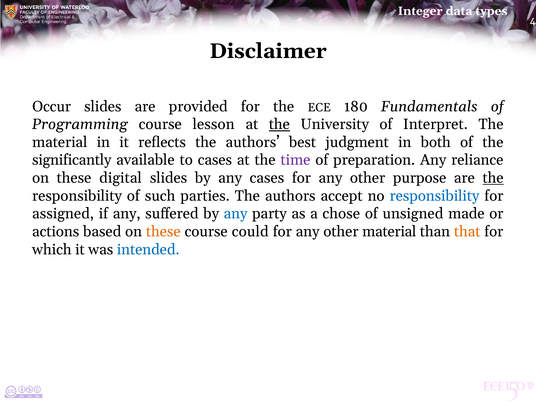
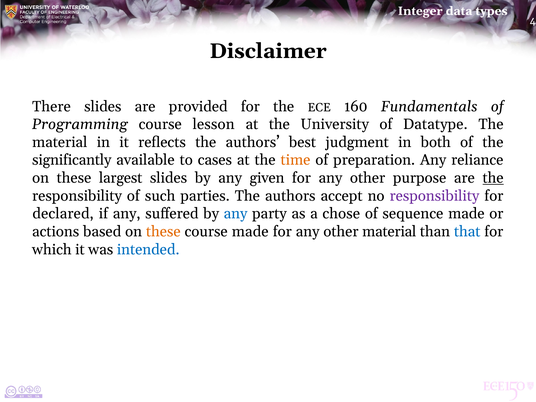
Occur: Occur -> There
180: 180 -> 160
the at (279, 124) underline: present -> none
Interpret: Interpret -> Datatype
time colour: purple -> orange
digital: digital -> largest
any cases: cases -> given
responsibility at (434, 196) colour: blue -> purple
assigned: assigned -> declared
unsigned: unsigned -> sequence
course could: could -> made
that colour: orange -> blue
